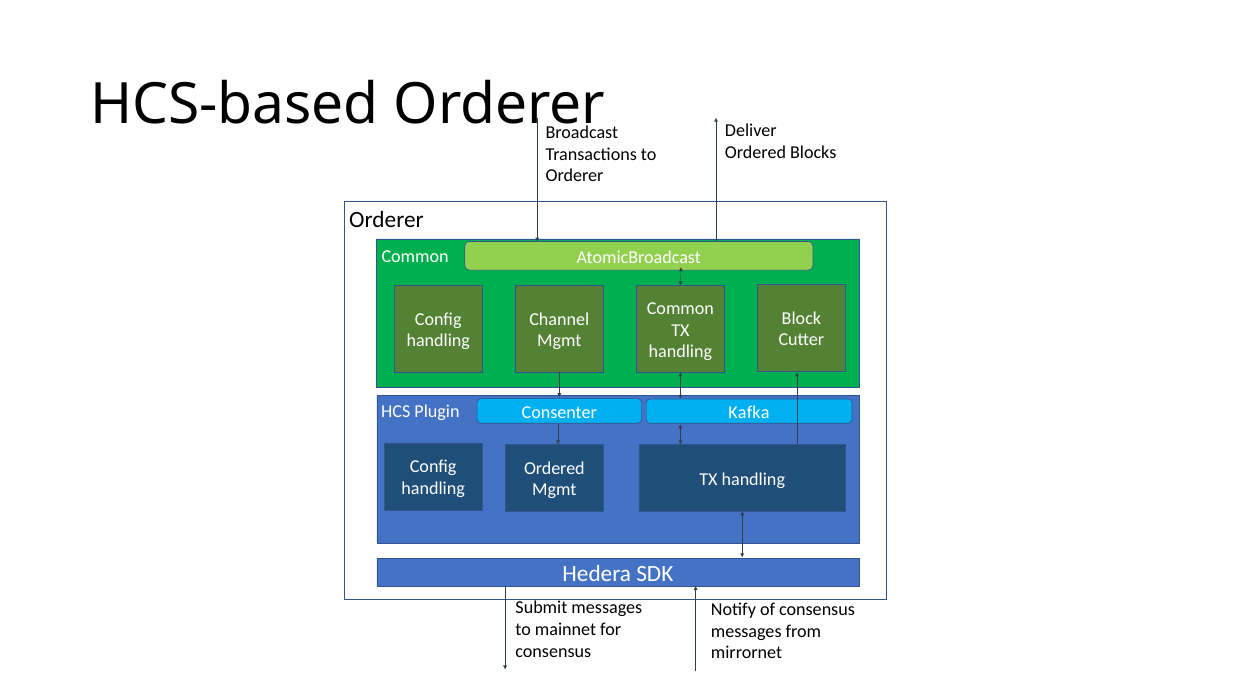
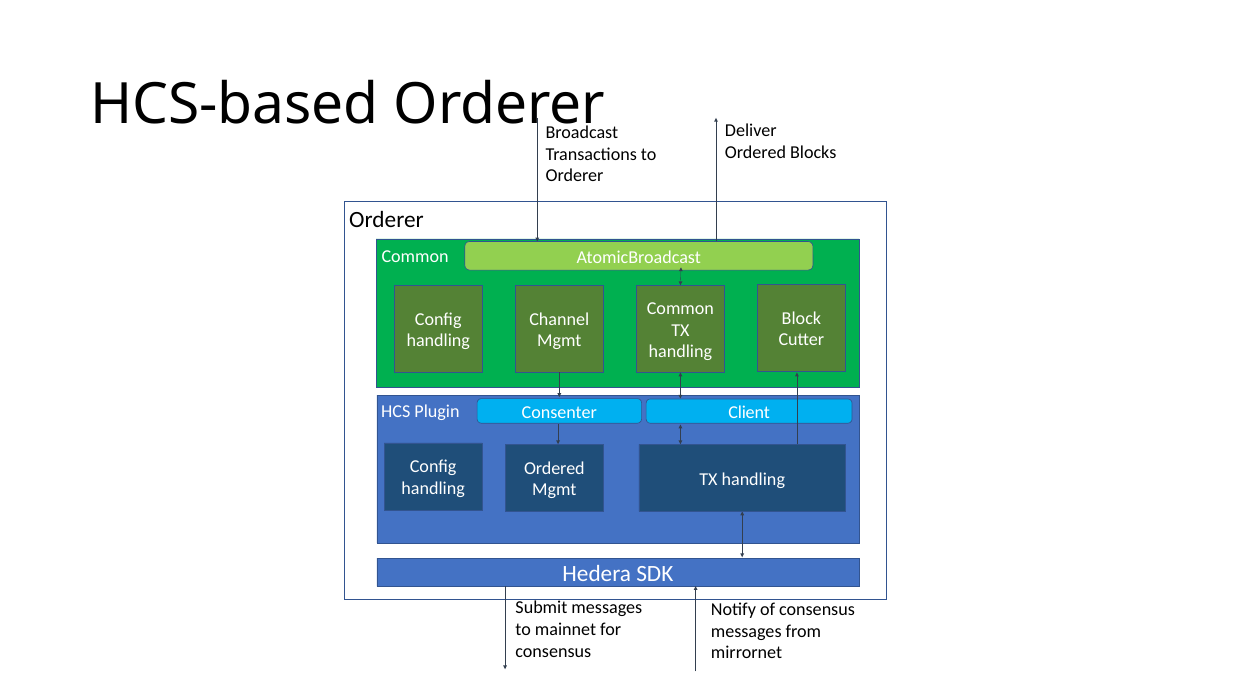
Kafka: Kafka -> Client
